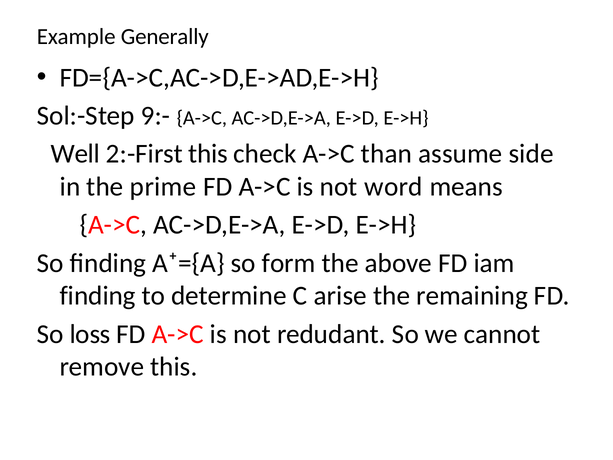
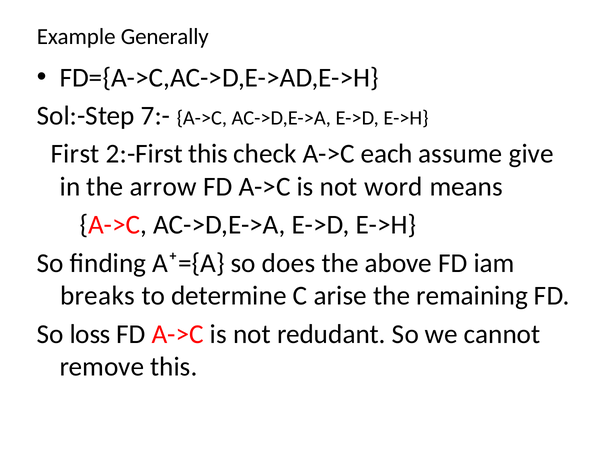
9:-: 9:- -> 7:-
Well: Well -> First
than: than -> each
side: side -> give
prime: prime -> arrow
form: form -> does
finding at (98, 296): finding -> breaks
